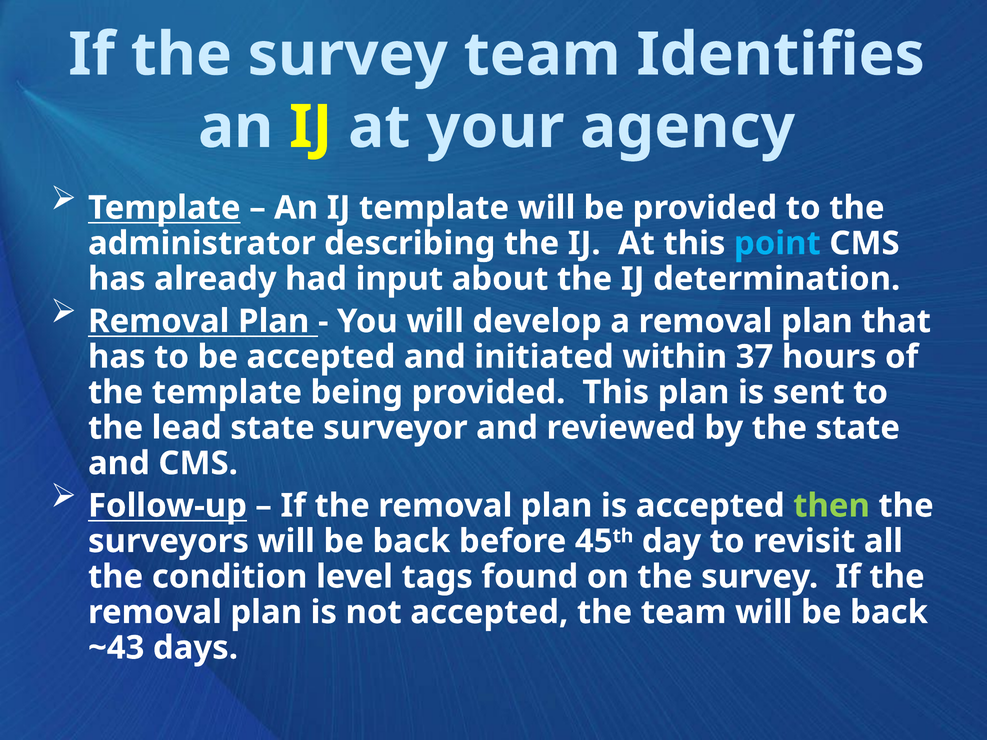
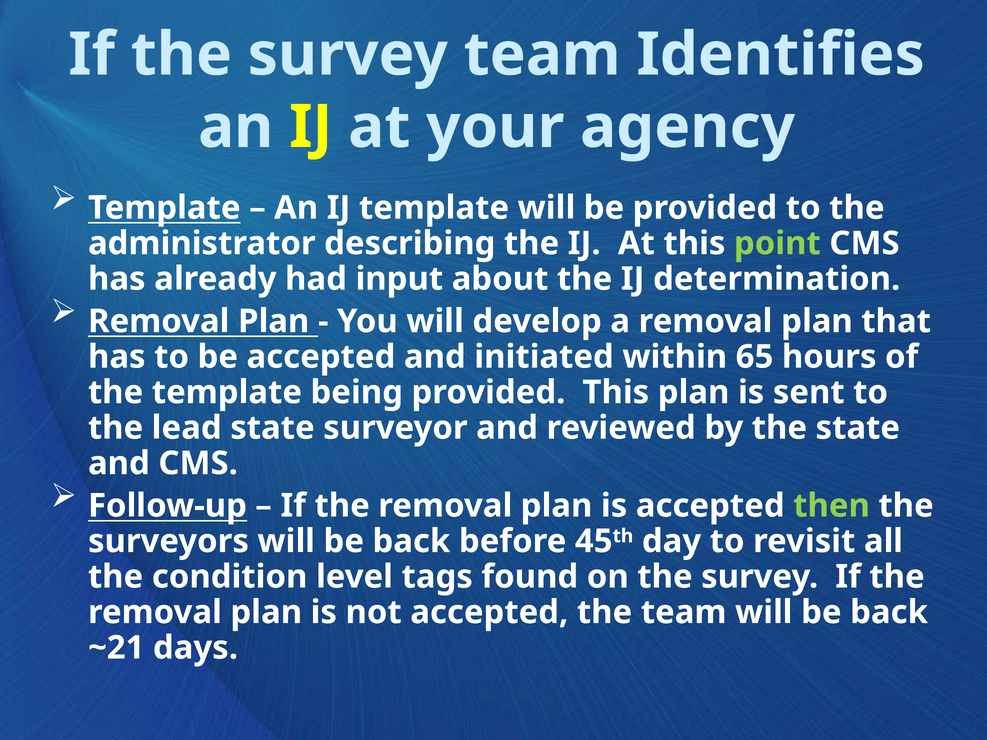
point colour: light blue -> light green
37: 37 -> 65
~43: ~43 -> ~21
